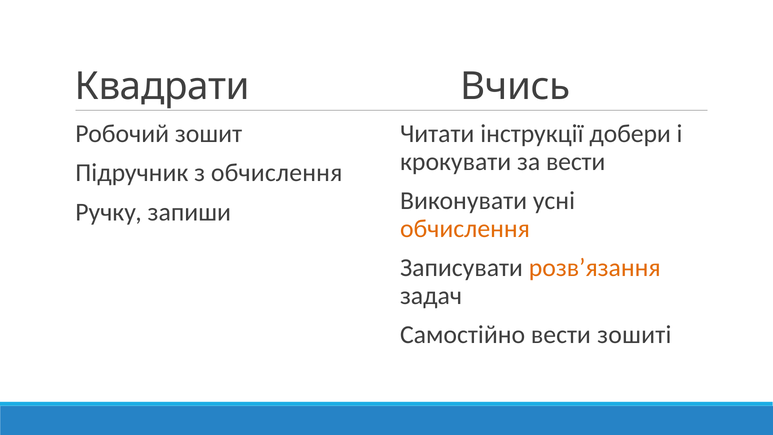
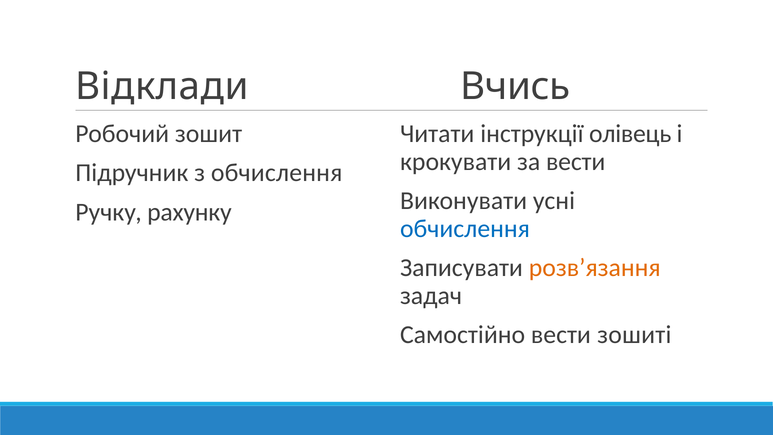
Квадрати: Квадрати -> Відклади
добери: добери -> олівець
запиши: запиши -> рахунку
обчислення at (465, 229) colour: orange -> blue
